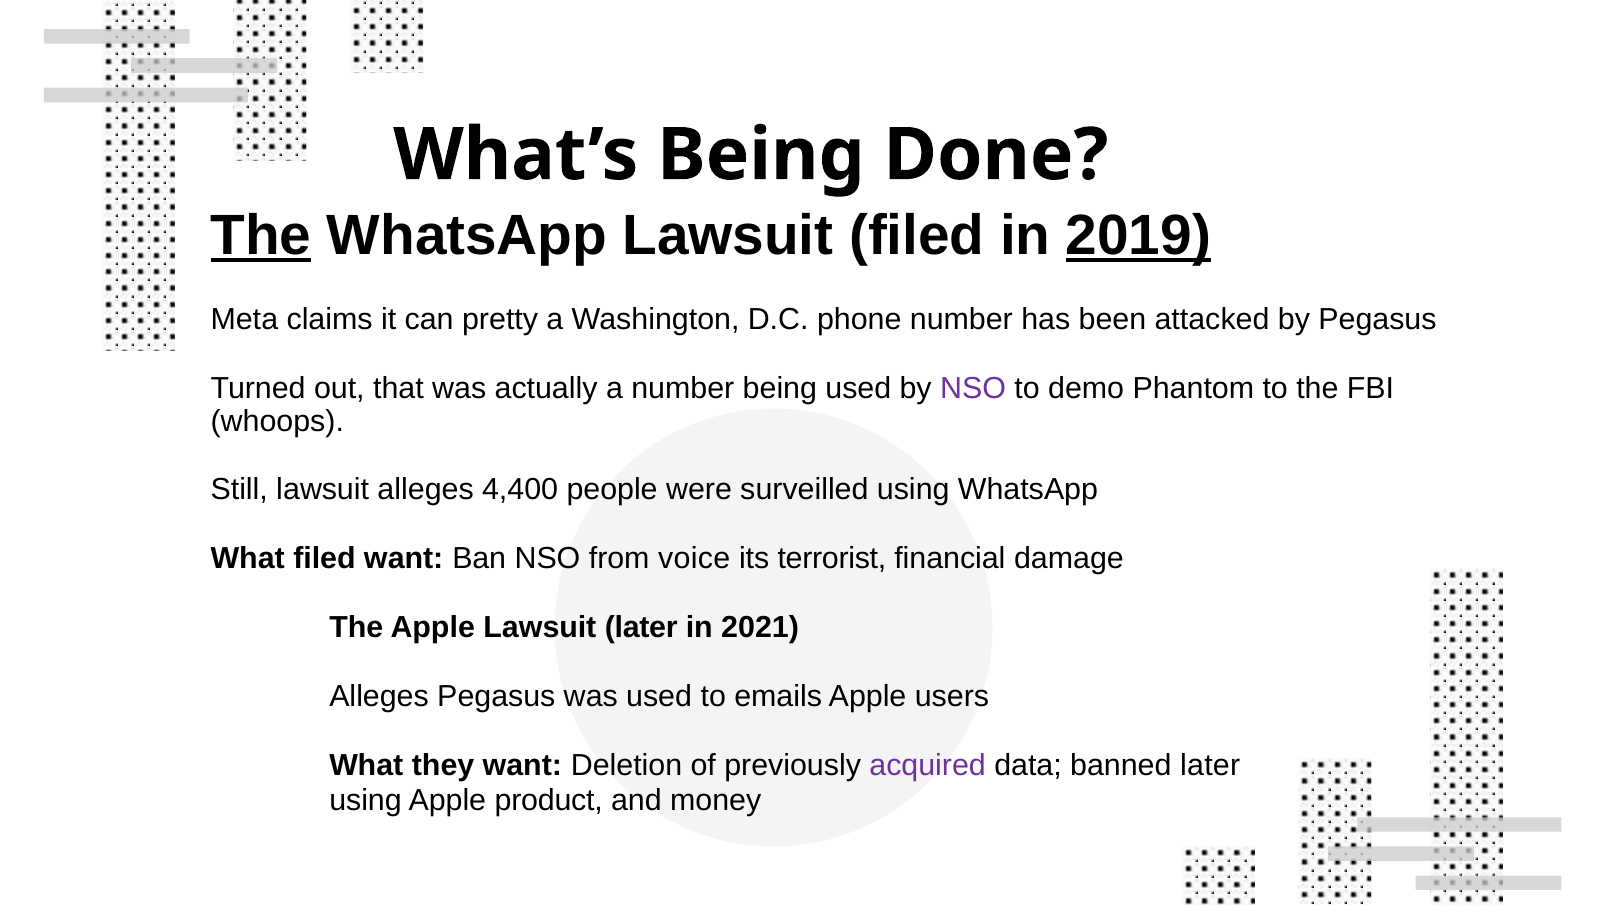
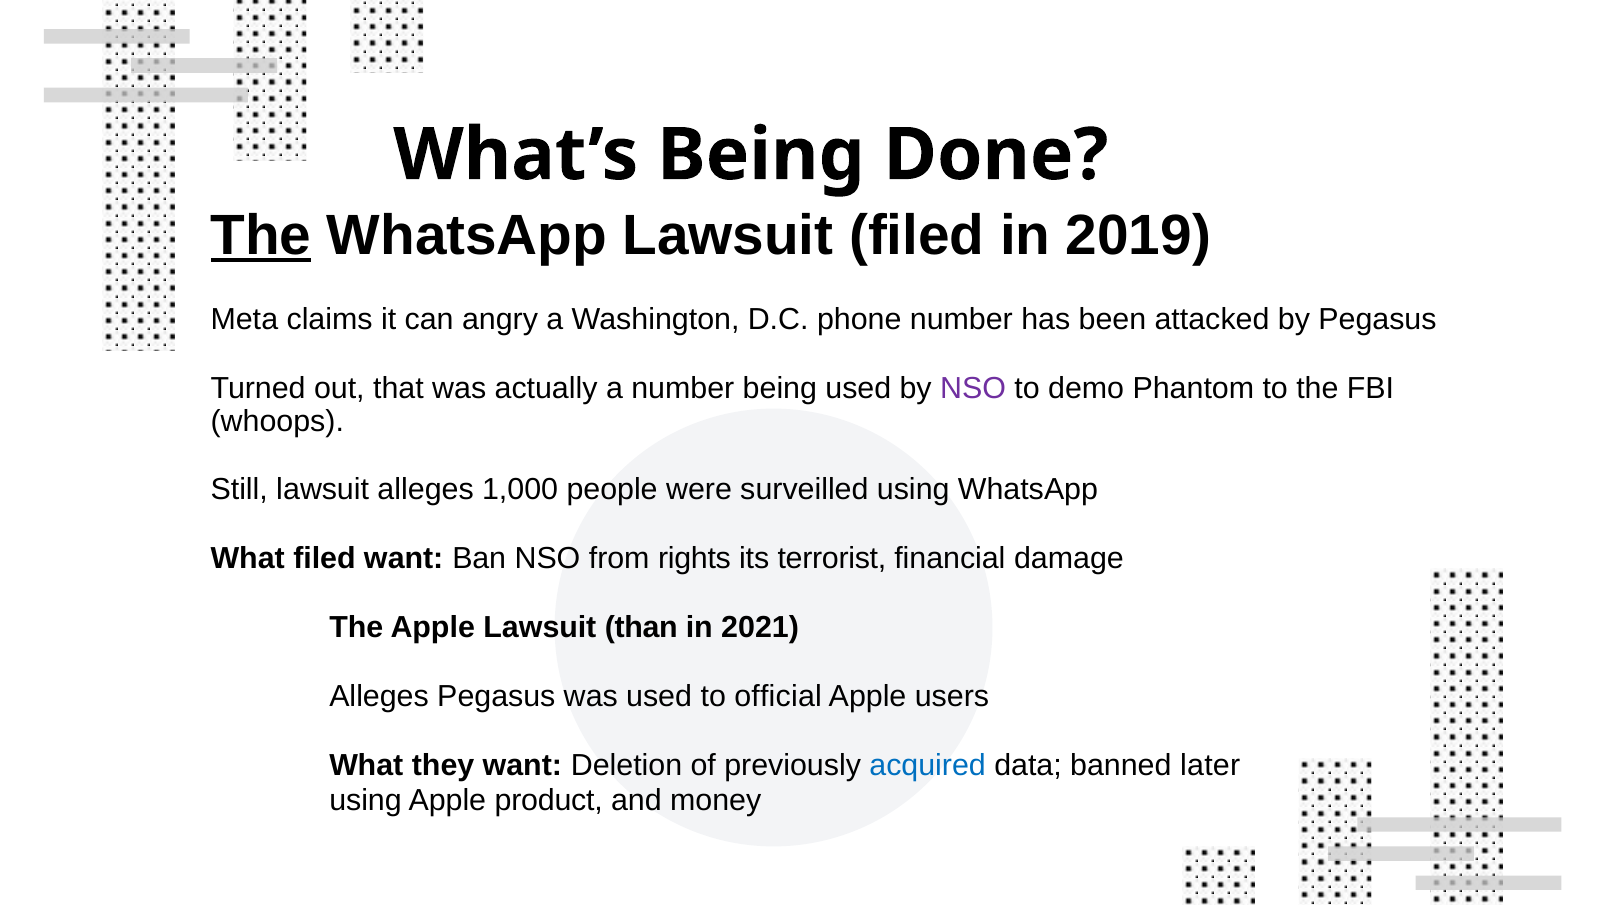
2019 underline: present -> none
pretty: pretty -> angry
4,400: 4,400 -> 1,000
voice: voice -> rights
Lawsuit later: later -> than
emails: emails -> official
acquired colour: purple -> blue
